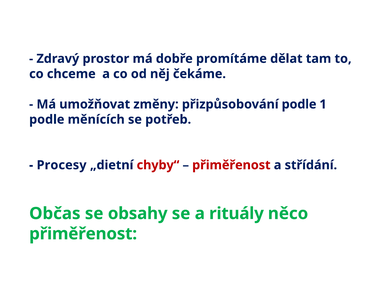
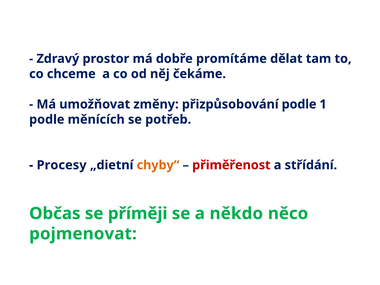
chyby“ colour: red -> orange
obsahy: obsahy -> příměji
rituály: rituály -> někdo
přiměřenost at (83, 234): přiměřenost -> pojmenovat
